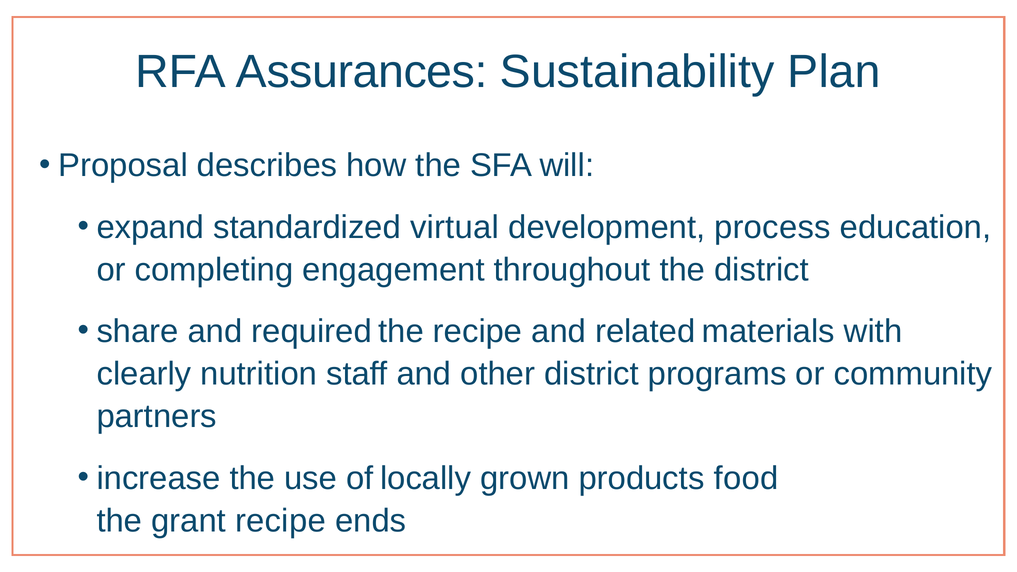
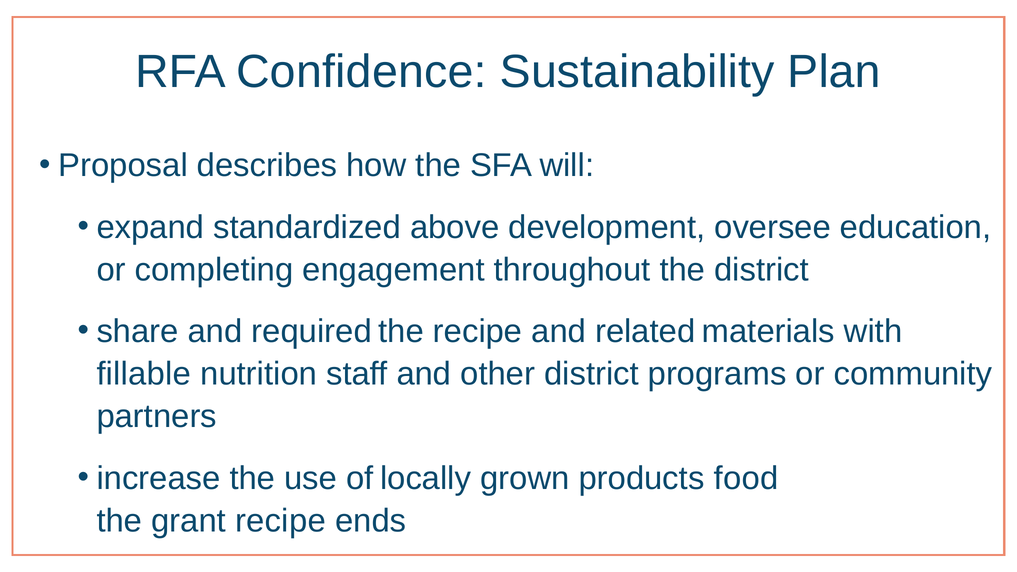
Assurances: Assurances -> Confidence
virtual: virtual -> above
process: process -> oversee
clearly: clearly -> fillable
